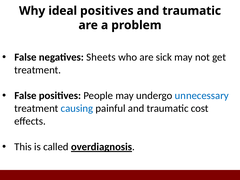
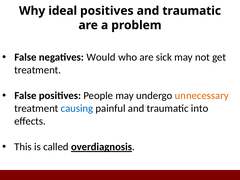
Sheets: Sheets -> Would
unnecessary colour: blue -> orange
cost: cost -> into
